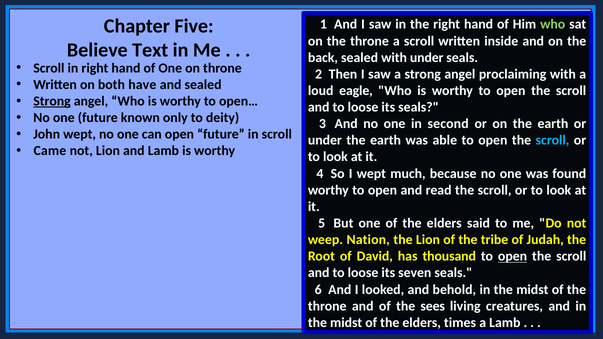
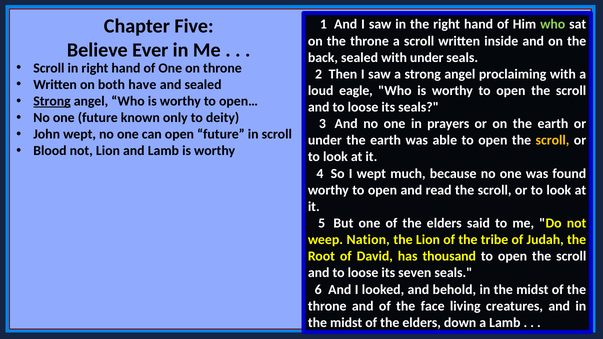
Text: Text -> Ever
second: second -> prayers
scroll at (552, 140) colour: light blue -> yellow
Came: Came -> Blood
open at (513, 256) underline: present -> none
sees: sees -> face
times: times -> down
